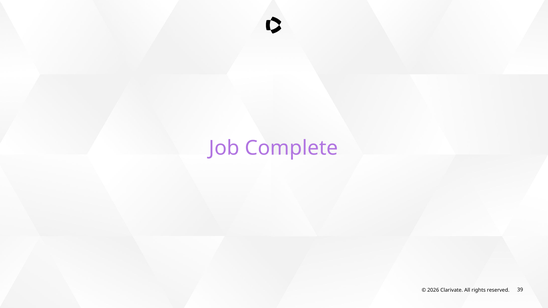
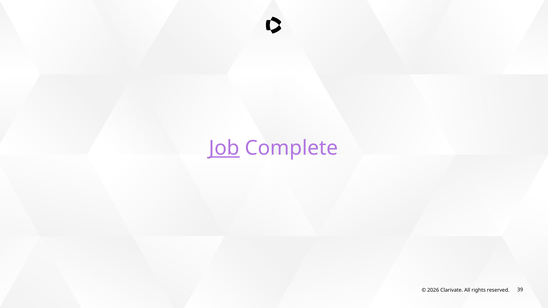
Job underline: none -> present
